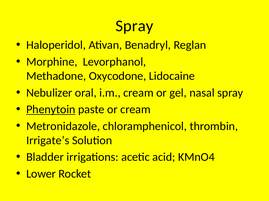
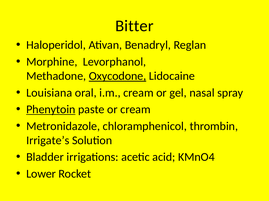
Spray at (134, 26): Spray -> Bitter
Oxycodone underline: none -> present
Nebulizer: Nebulizer -> Louisiana
